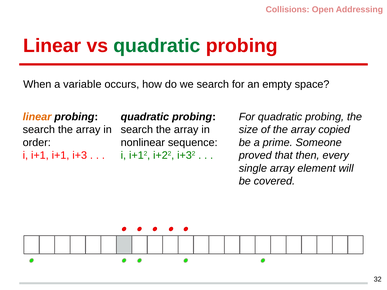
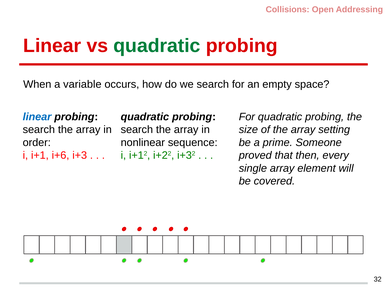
linear at (37, 117) colour: orange -> blue
copied: copied -> setting
i+1 i+1: i+1 -> i+6
